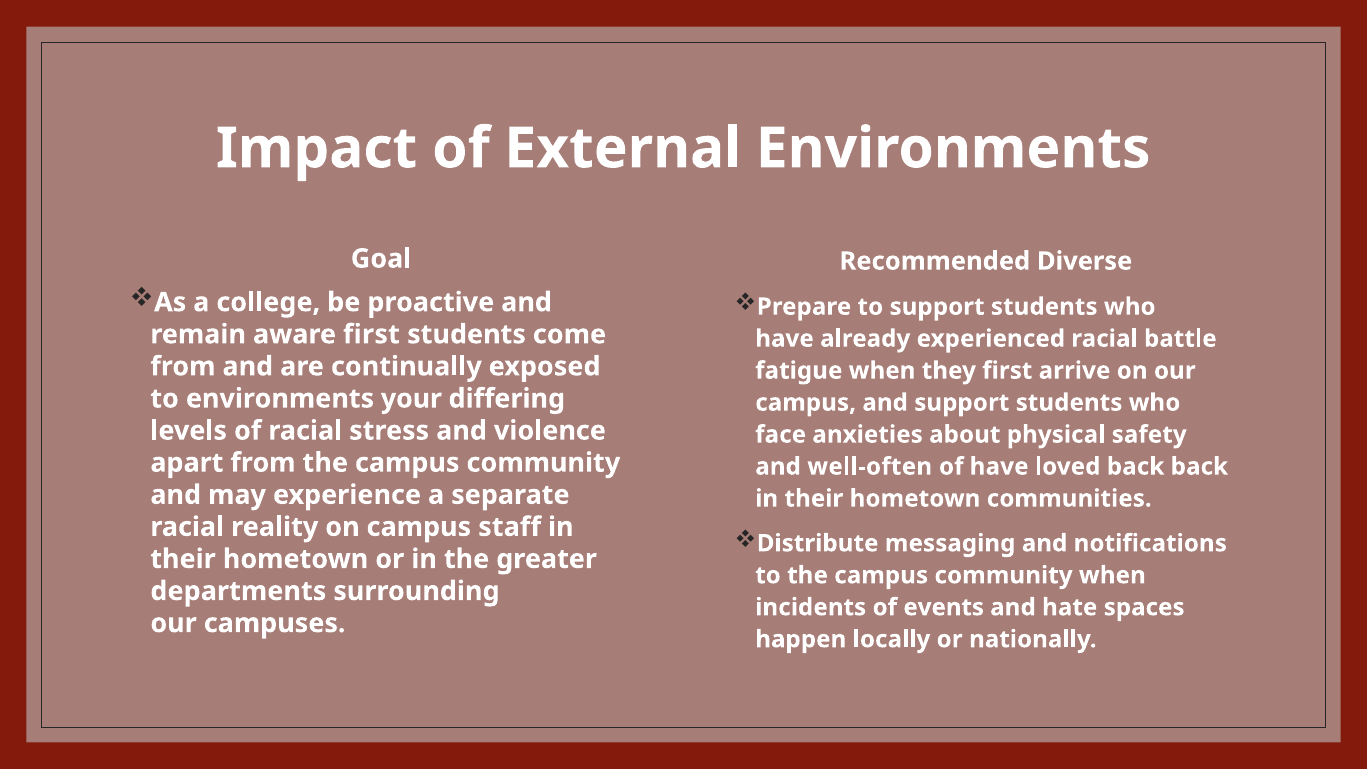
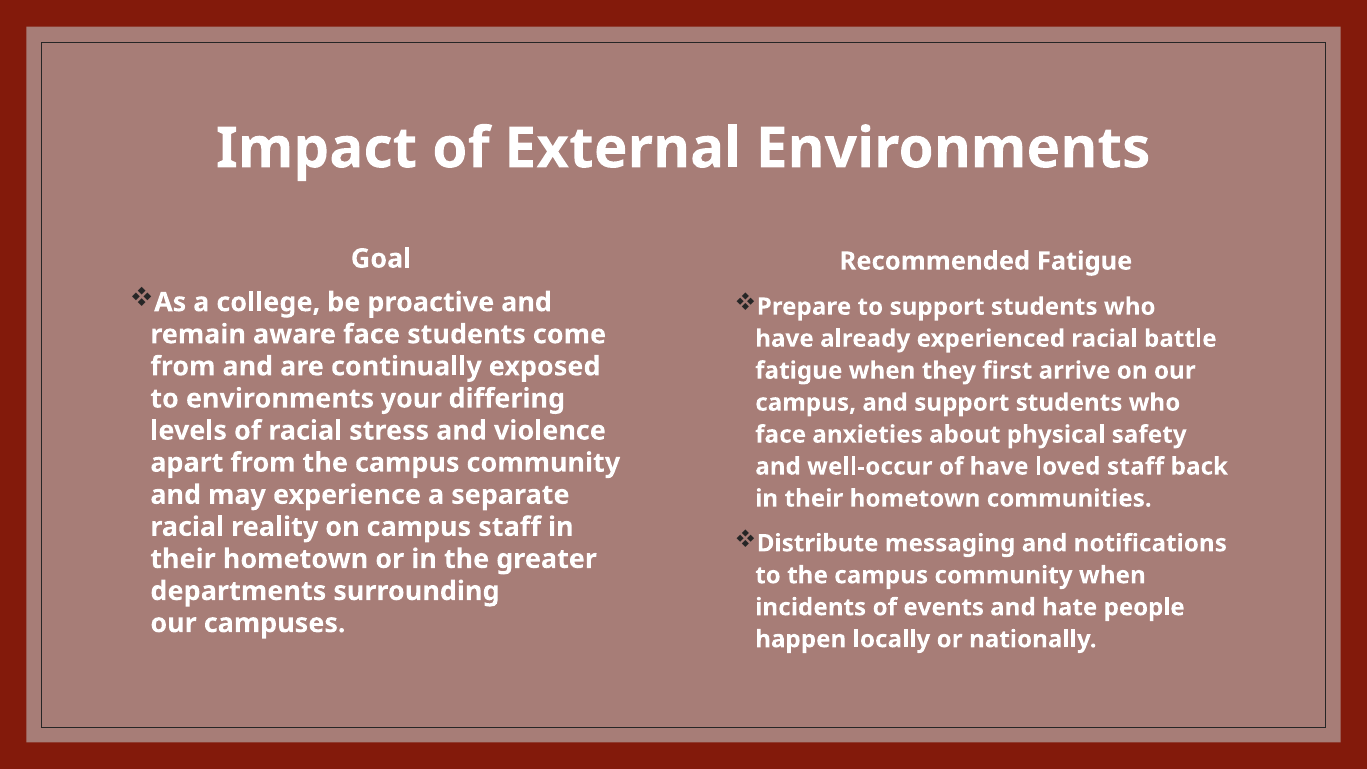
Recommended Diverse: Diverse -> Fatigue
aware first: first -> face
well-often: well-often -> well-occur
loved back: back -> staff
spaces: spaces -> people
